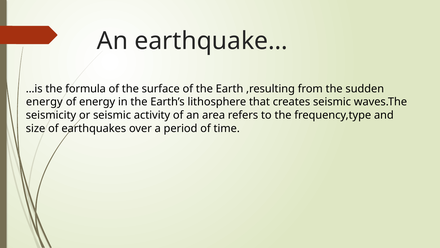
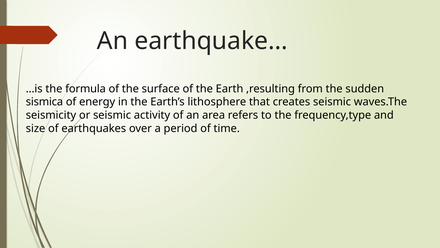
energy at (44, 102): energy -> sismica
